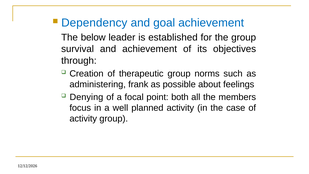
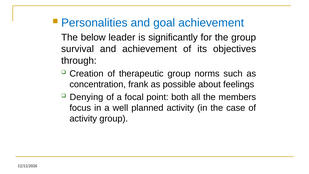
Dependency: Dependency -> Personalities
established: established -> significantly
administering: administering -> concentration
